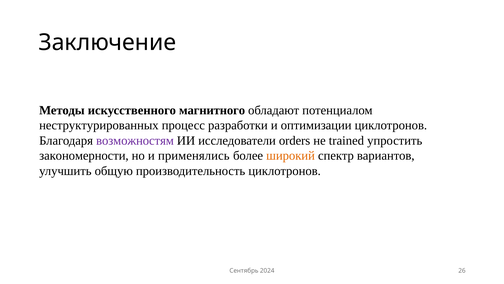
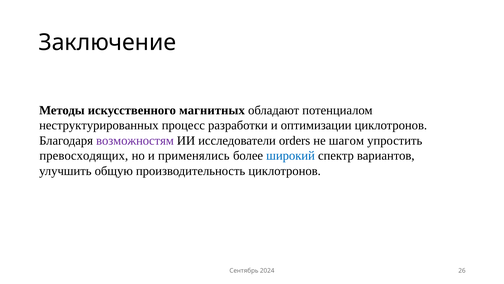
магнитного: магнитного -> магнитных
trained: trained -> шагом
закономерности: закономерности -> превосходящих
широкий colour: orange -> blue
